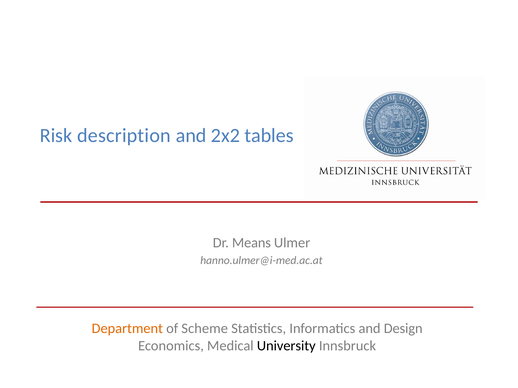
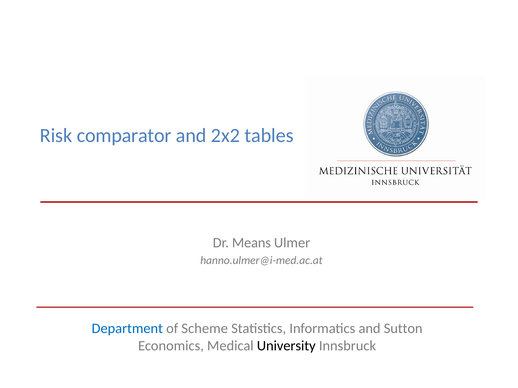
description: description -> comparator
Department colour: orange -> blue
Design: Design -> Sutton
